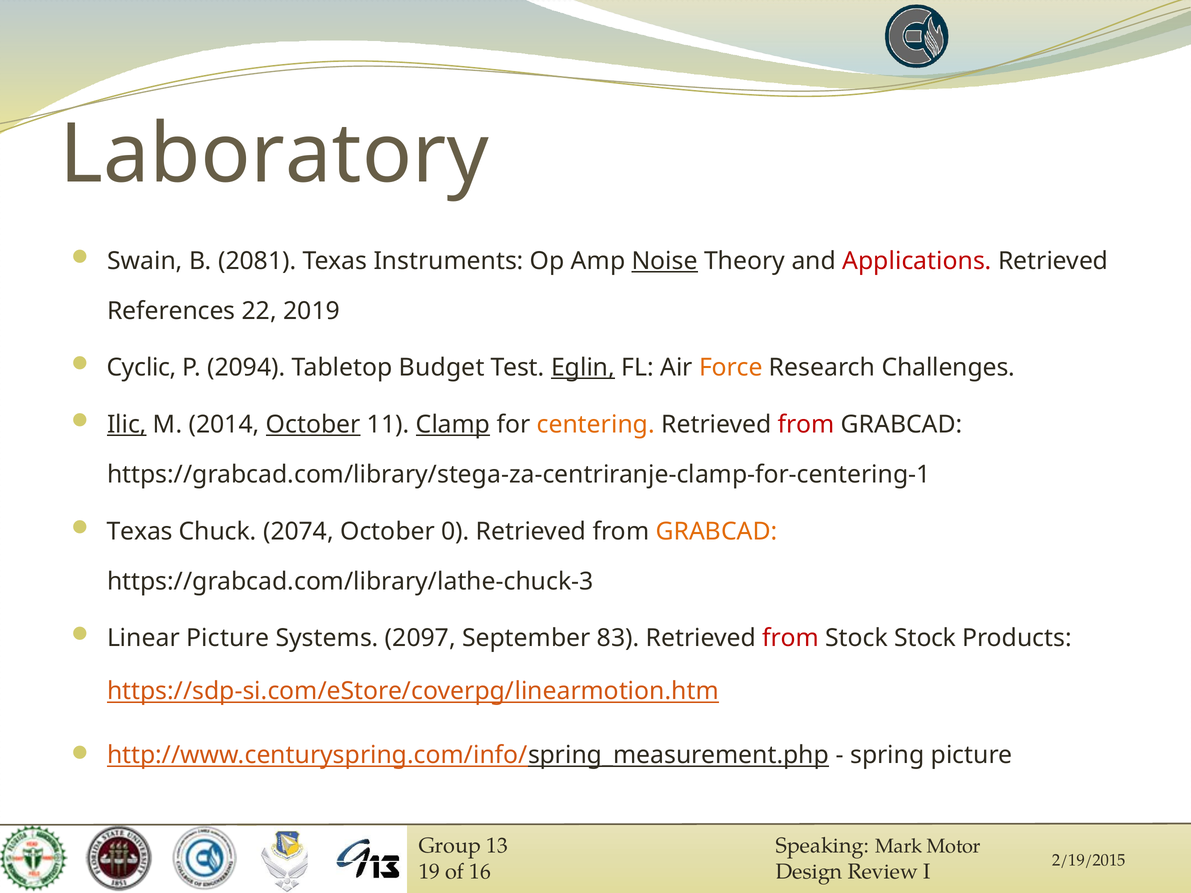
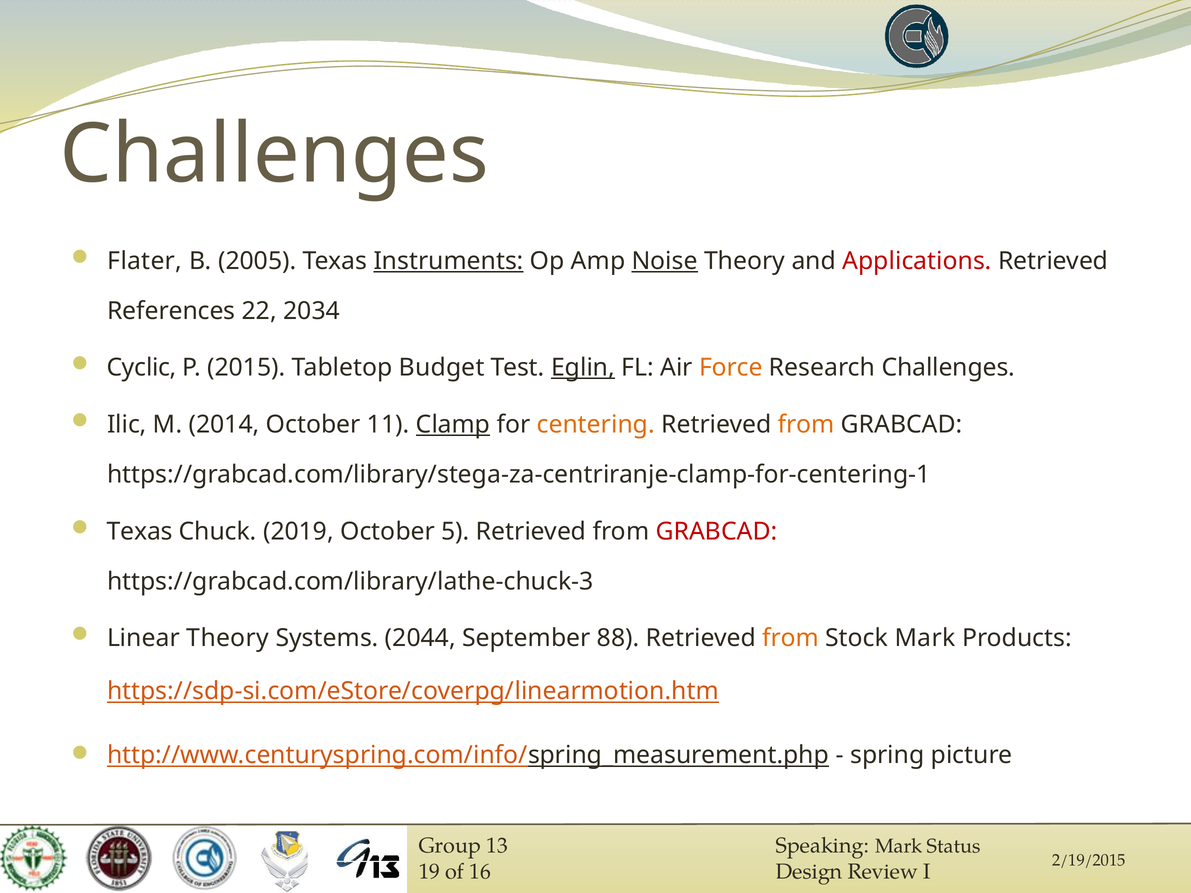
Laboratory at (274, 155): Laboratory -> Challenges
Swain: Swain -> Flater
2081: 2081 -> 2005
Instruments underline: none -> present
2019: 2019 -> 2034
2094: 2094 -> 2015
Ilic underline: present -> none
October at (313, 425) underline: present -> none
from at (806, 425) colour: red -> orange
2074: 2074 -> 2019
0: 0 -> 5
GRABCAD at (716, 532) colour: orange -> red
Linear Picture: Picture -> Theory
2097: 2097 -> 2044
83: 83 -> 88
from at (791, 638) colour: red -> orange
Stock Stock: Stock -> Mark
Motor: Motor -> Status
